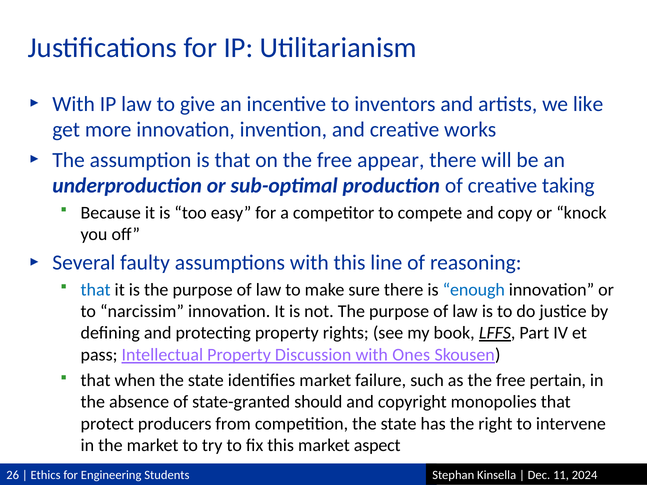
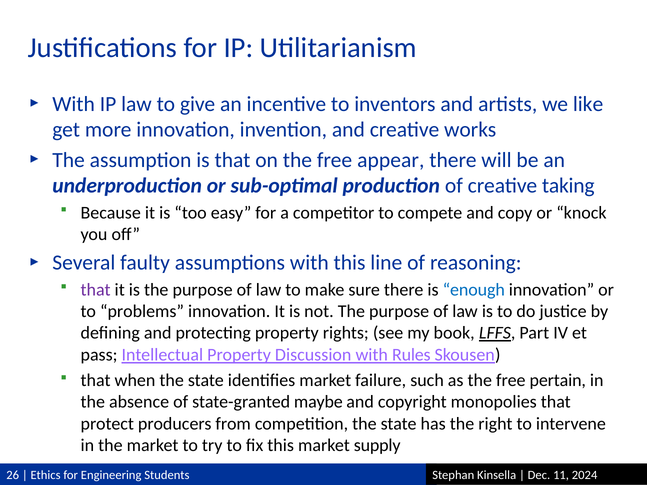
that at (96, 290) colour: blue -> purple
narcissim: narcissim -> problems
Ones: Ones -> Rules
should: should -> maybe
aspect: aspect -> supply
